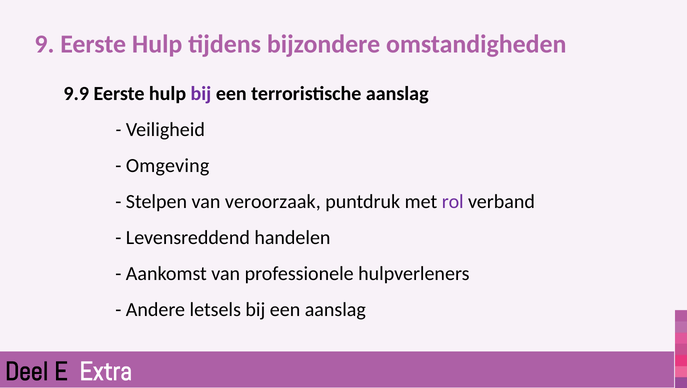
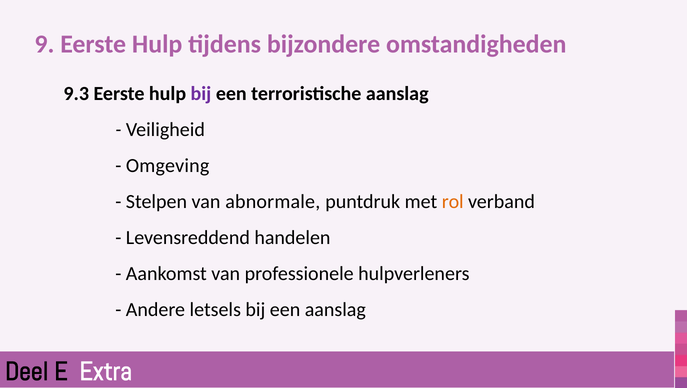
9.9: 9.9 -> 9.3
veroorzaak: veroorzaak -> abnormale
rol colour: purple -> orange
